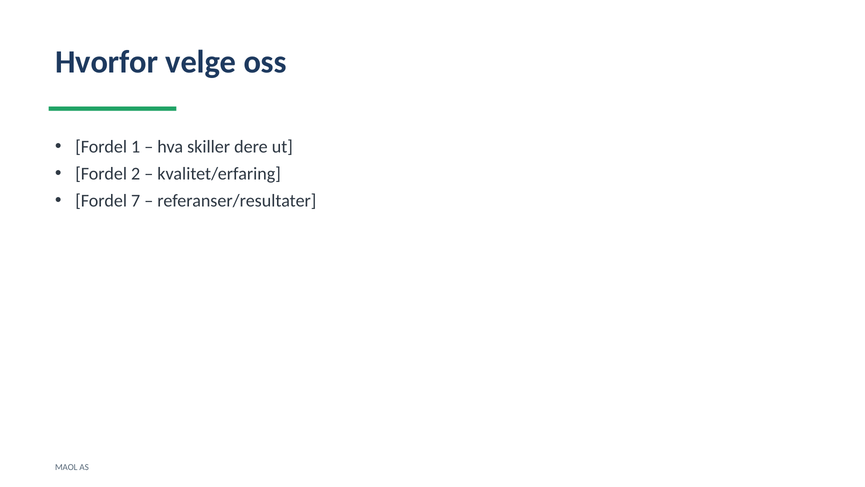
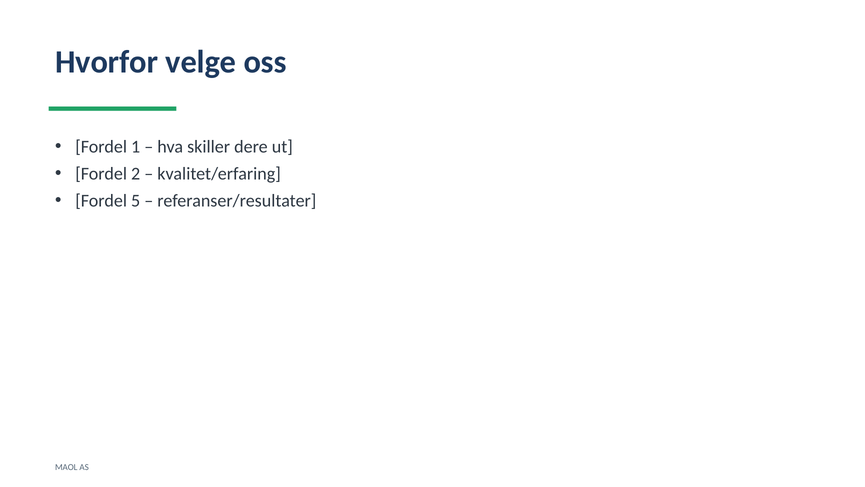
7: 7 -> 5
